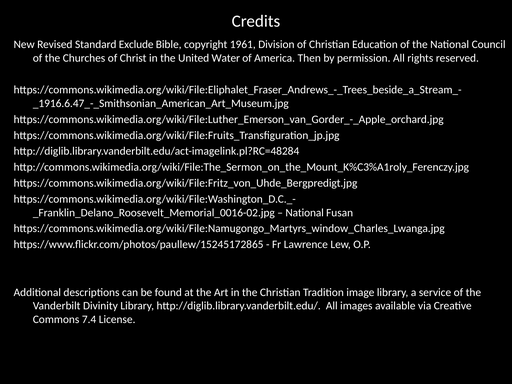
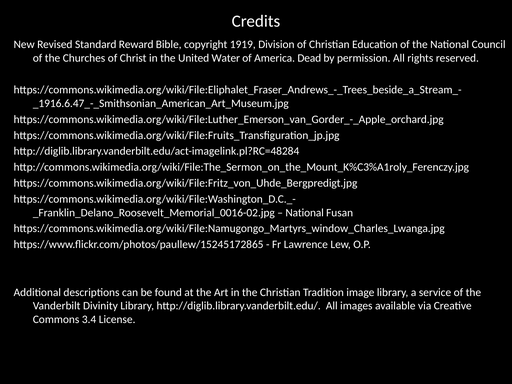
Exclude: Exclude -> Reward
1961: 1961 -> 1919
Then: Then -> Dead
7.4: 7.4 -> 3.4
